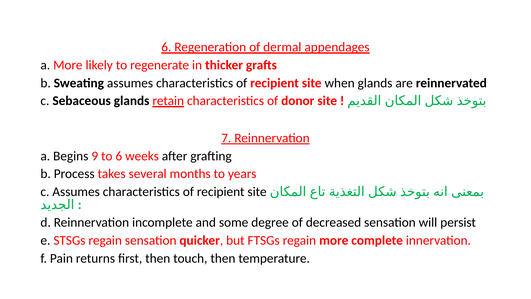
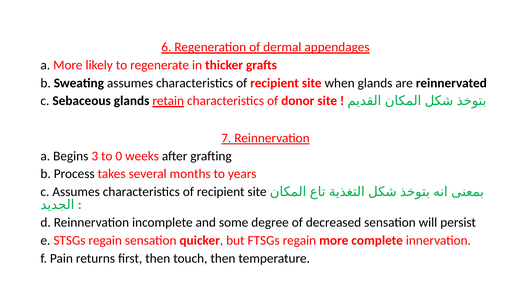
9: 9 -> 3
to 6: 6 -> 0
